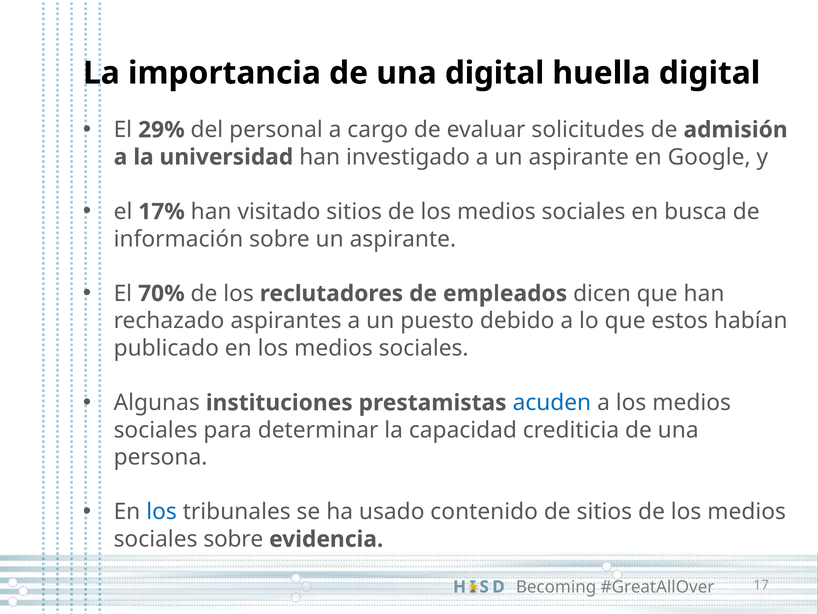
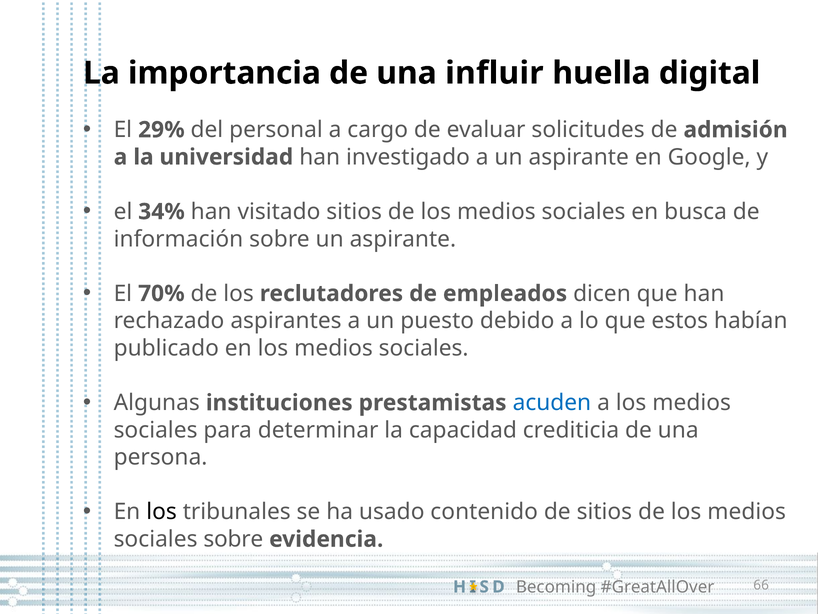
una digital: digital -> influir
17%: 17% -> 34%
los at (162, 512) colour: blue -> black
17: 17 -> 66
